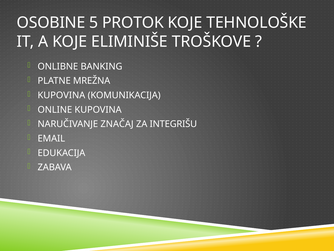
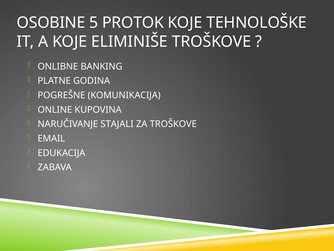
MREŽNA: MREŽNA -> GODINA
KUPOVINA at (61, 95): KUPOVINA -> POGREŠNE
ZNAČAJ: ZNAČAJ -> STAJALI
ZA INTEGRIŠU: INTEGRIŠU -> TROŠKOVE
